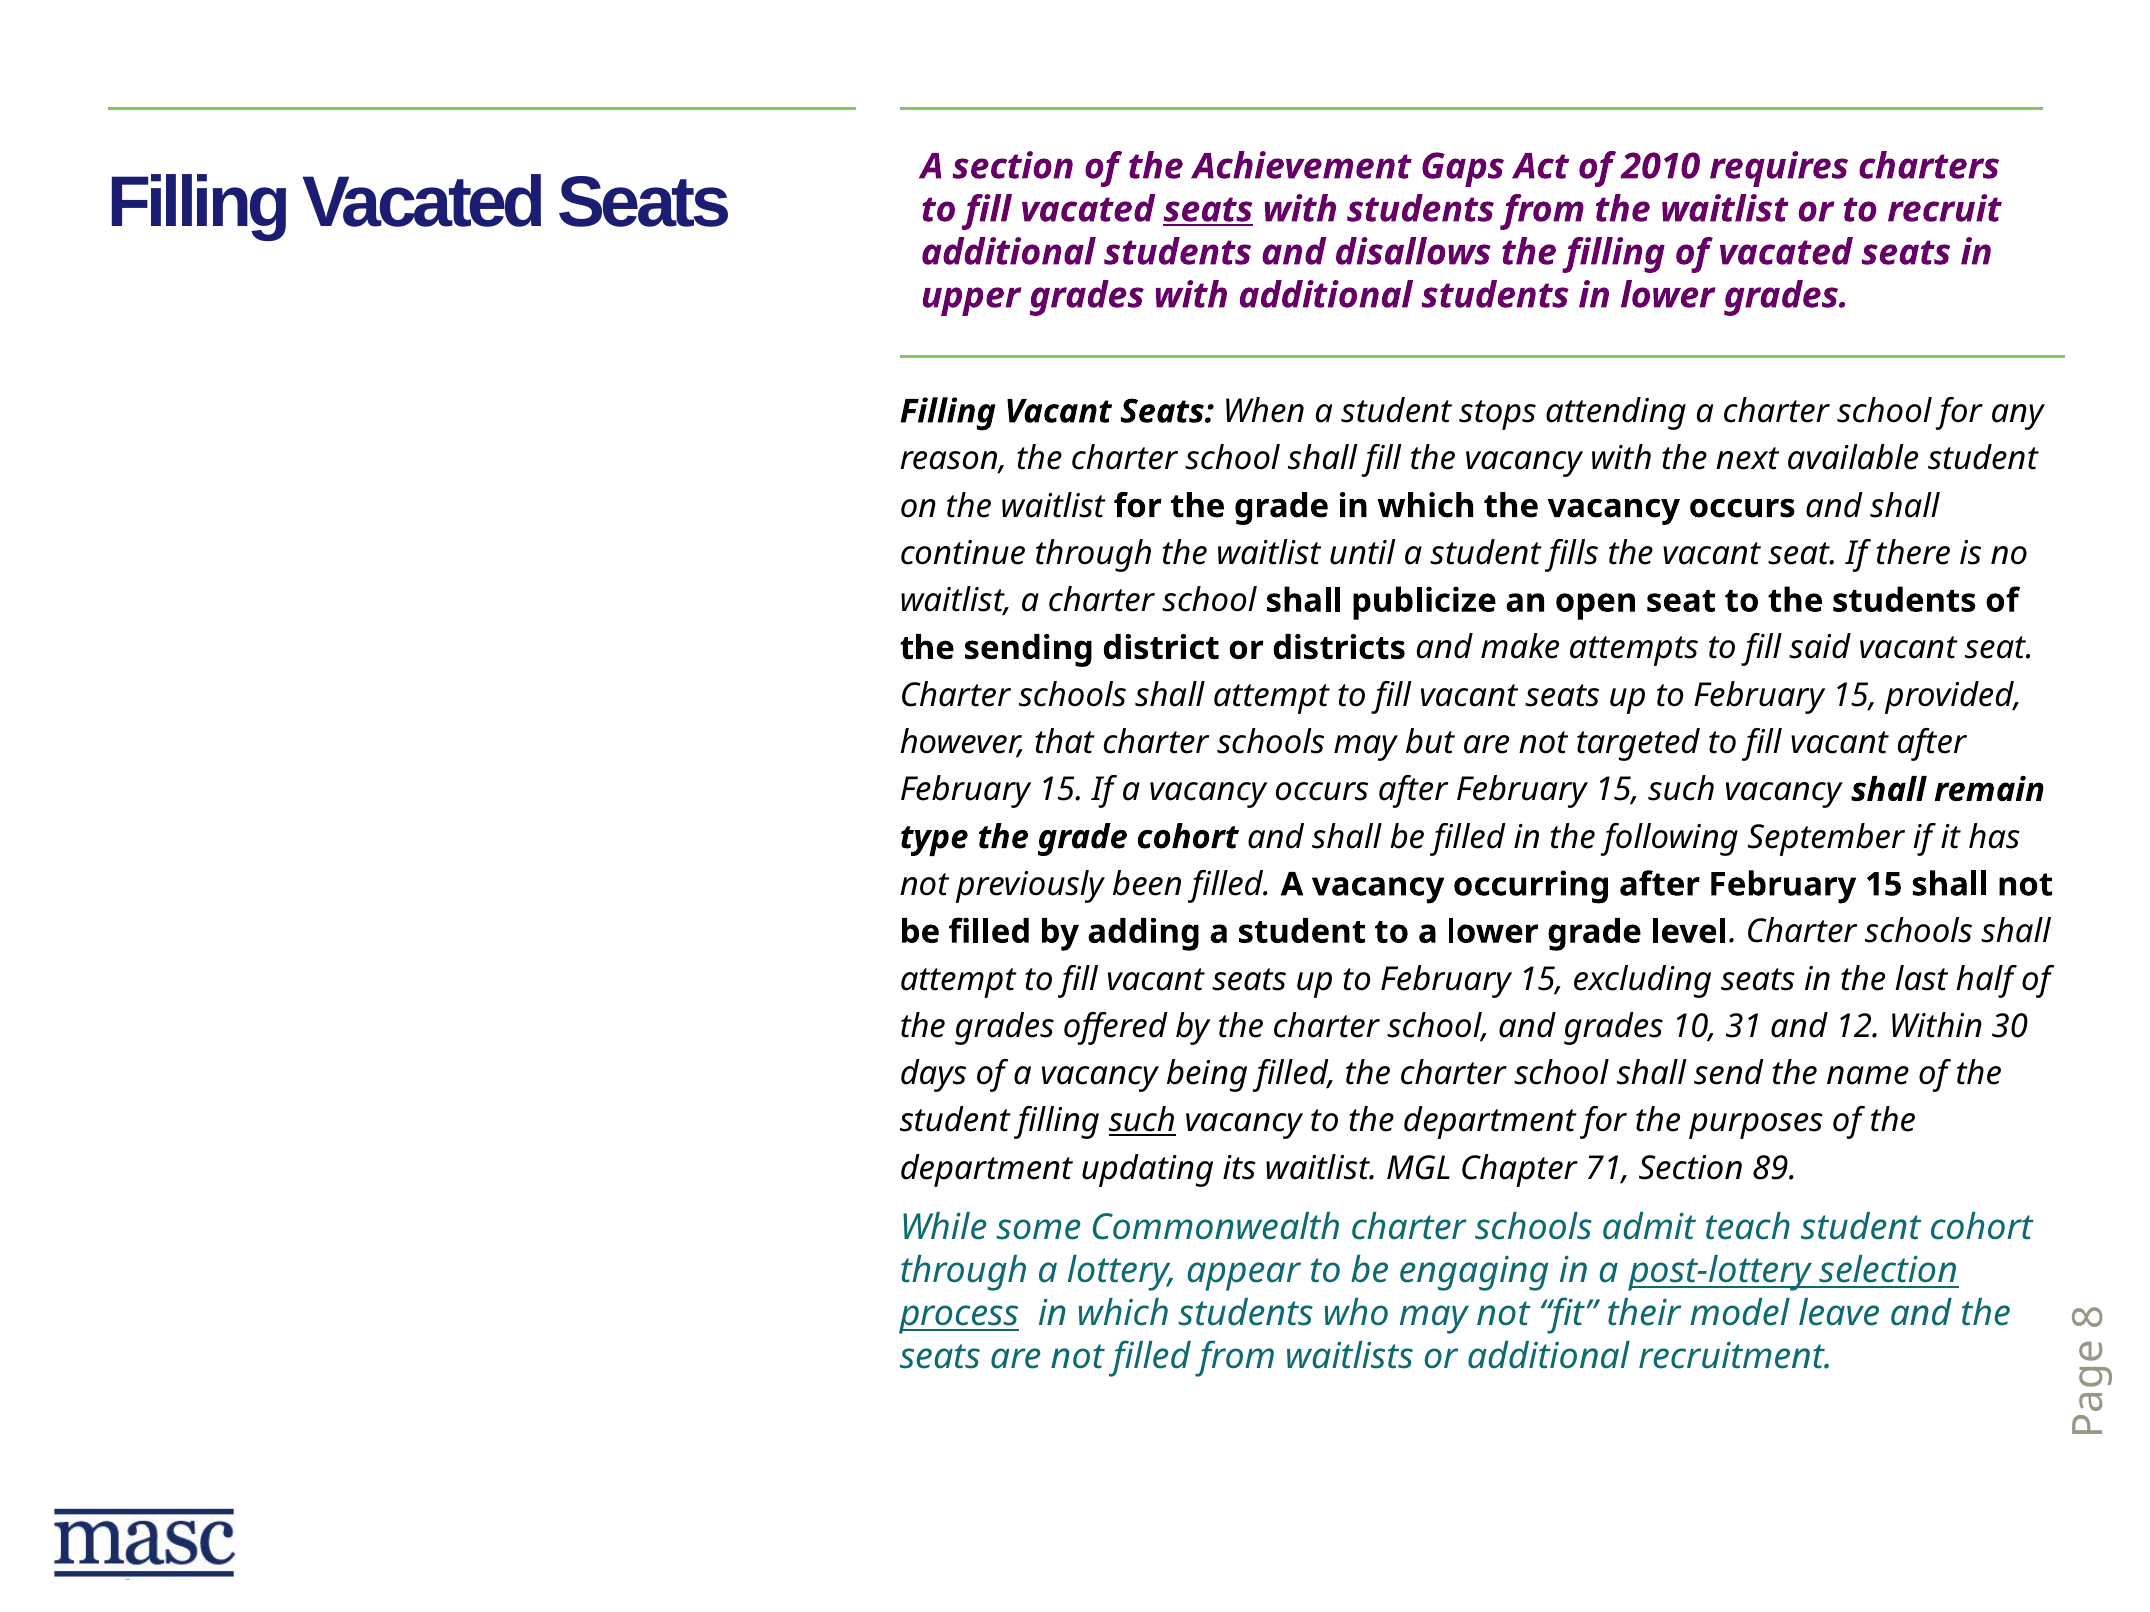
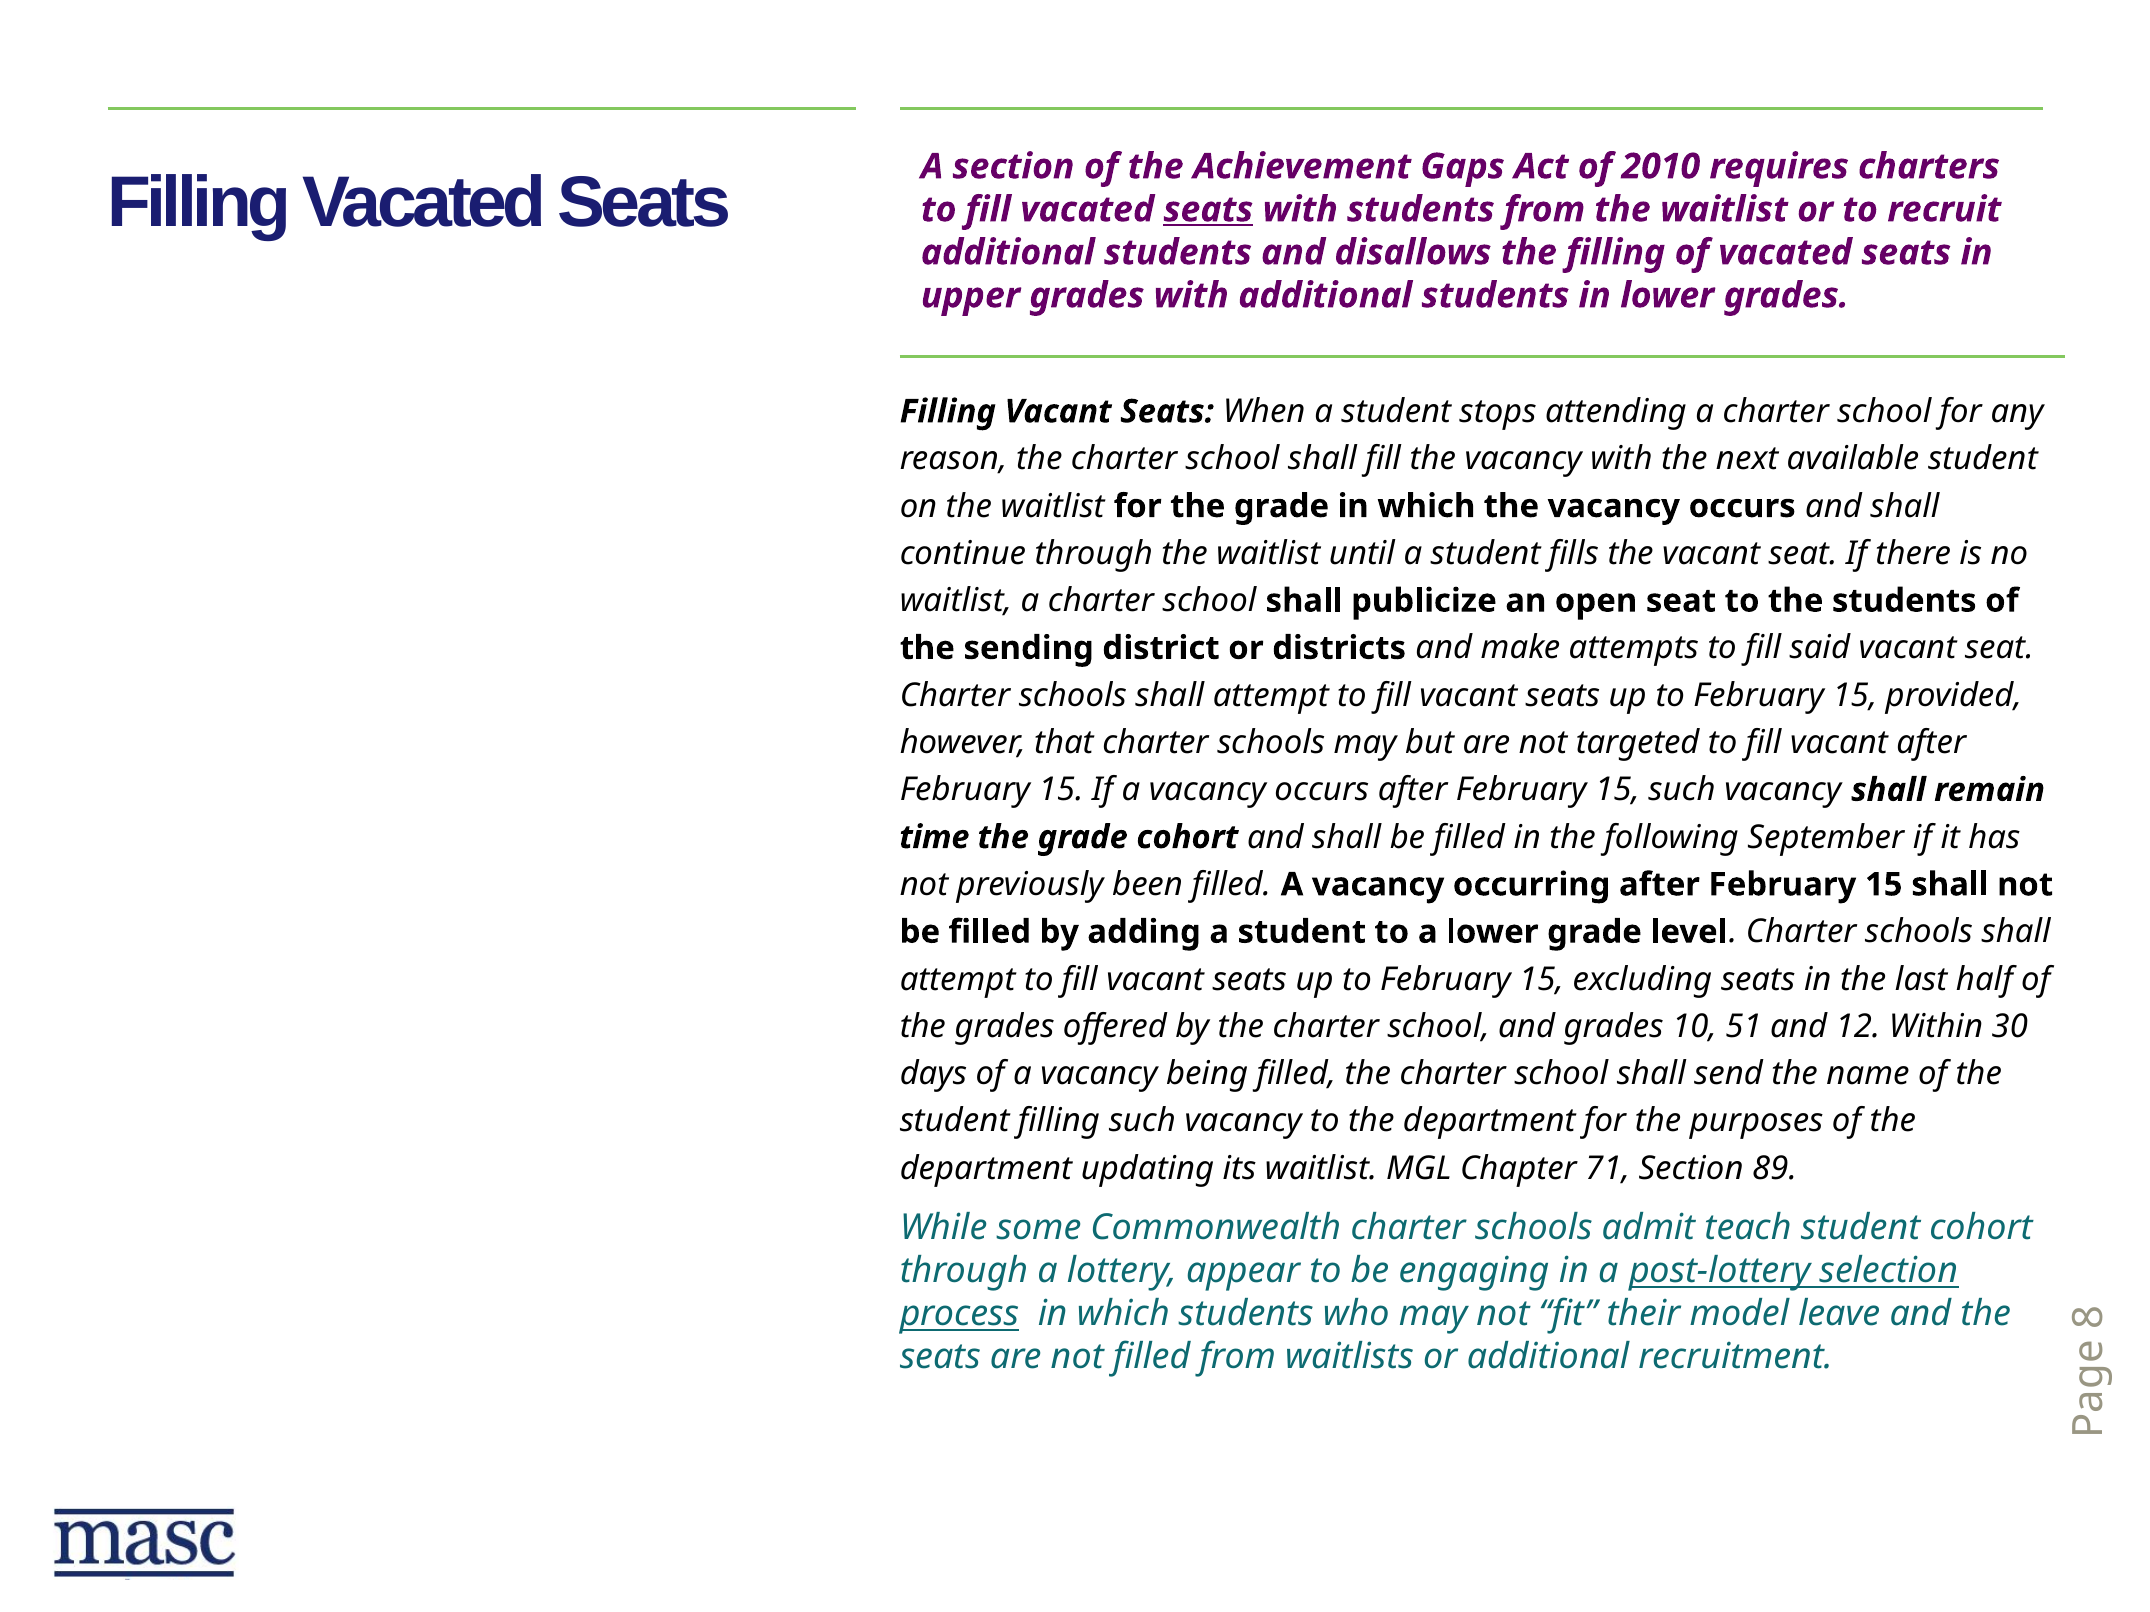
type: type -> time
31: 31 -> 51
such at (1142, 1121) underline: present -> none
